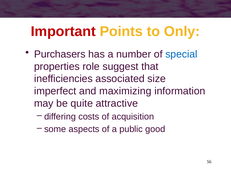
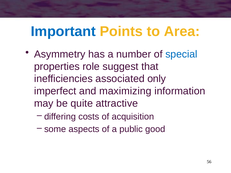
Important colour: red -> blue
Only: Only -> Area
Purchasers: Purchasers -> Asymmetry
size: size -> only
